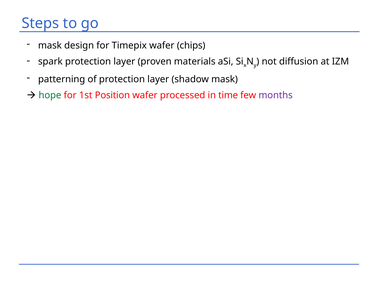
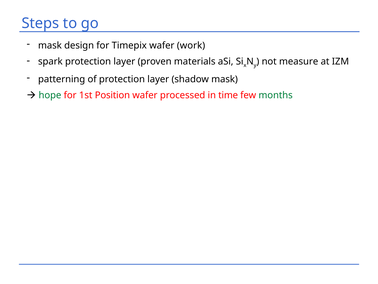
chips: chips -> work
diffusion: diffusion -> measure
months colour: purple -> green
